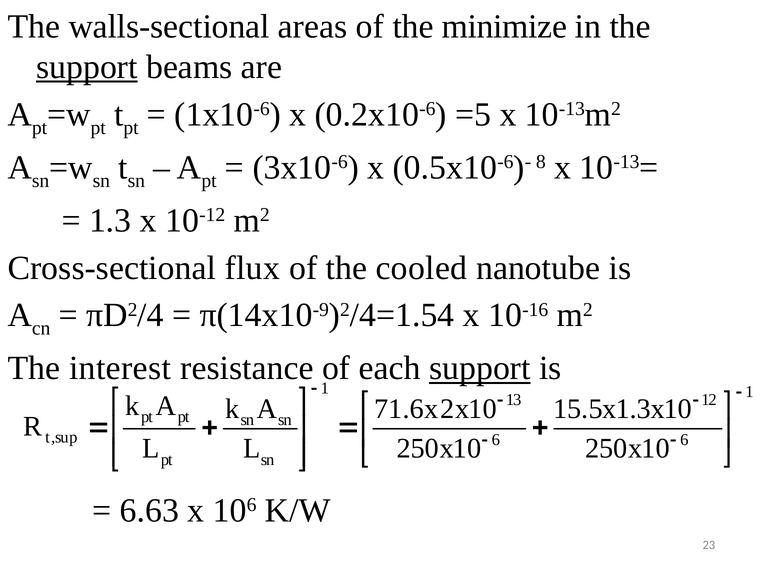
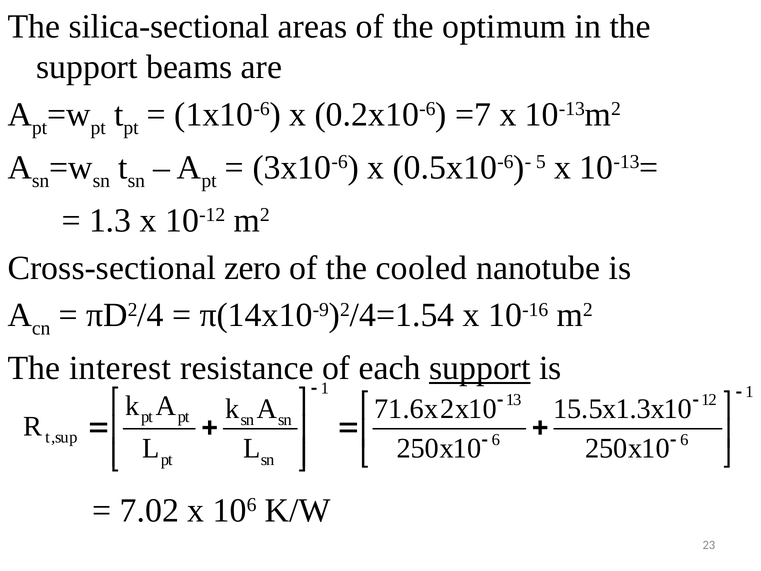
walls-sectional: walls-sectional -> silica-sectional
minimize: minimize -> optimum
support at (87, 67) underline: present -> none
=5: =5 -> =7
0.5x10-6)- 8: 8 -> 5
flux: flux -> zero
6.63: 6.63 -> 7.02
